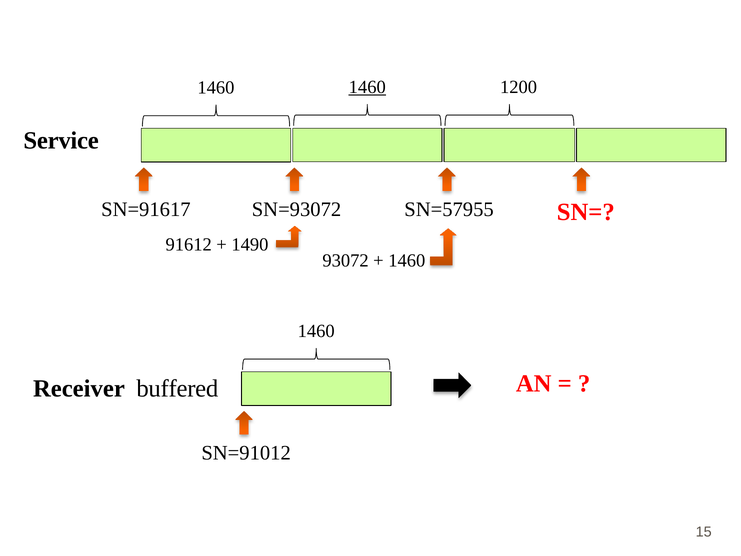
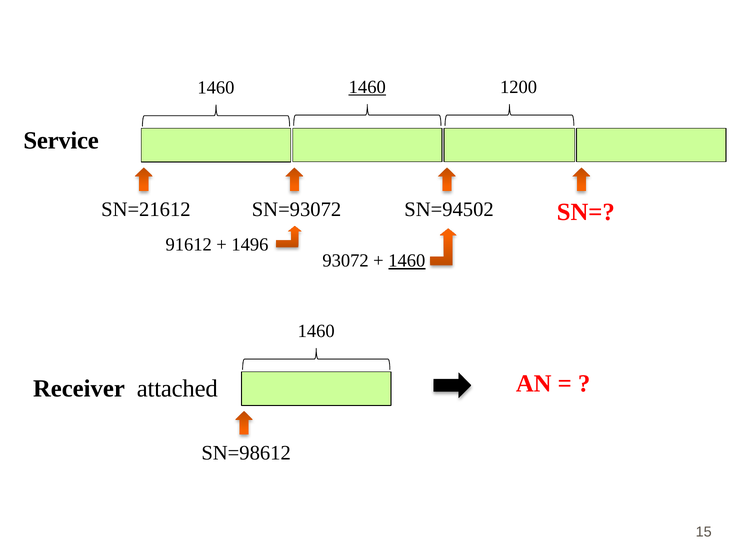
SN=91617: SN=91617 -> SN=21612
SN=57955: SN=57955 -> SN=94502
1490: 1490 -> 1496
1460 at (407, 261) underline: none -> present
buffered: buffered -> attached
SN=91012: SN=91012 -> SN=98612
